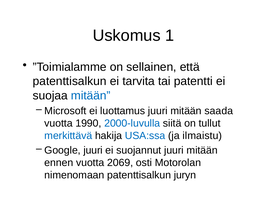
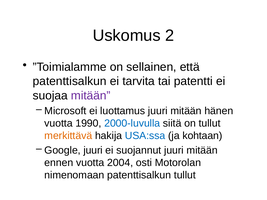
1: 1 -> 2
mitään at (91, 96) colour: blue -> purple
saada: saada -> hänen
merkittävä colour: blue -> orange
ilmaistu: ilmaistu -> kohtaan
2069: 2069 -> 2004
patenttisalkun juryn: juryn -> tullut
